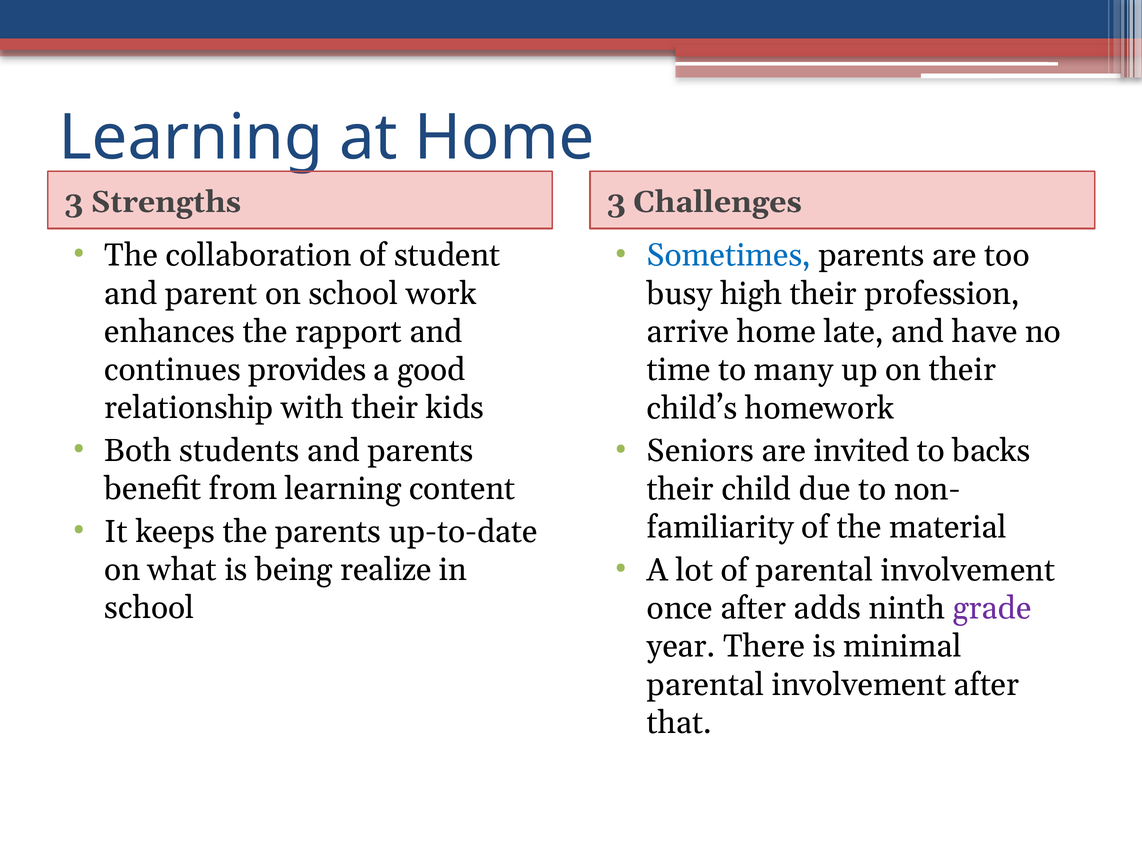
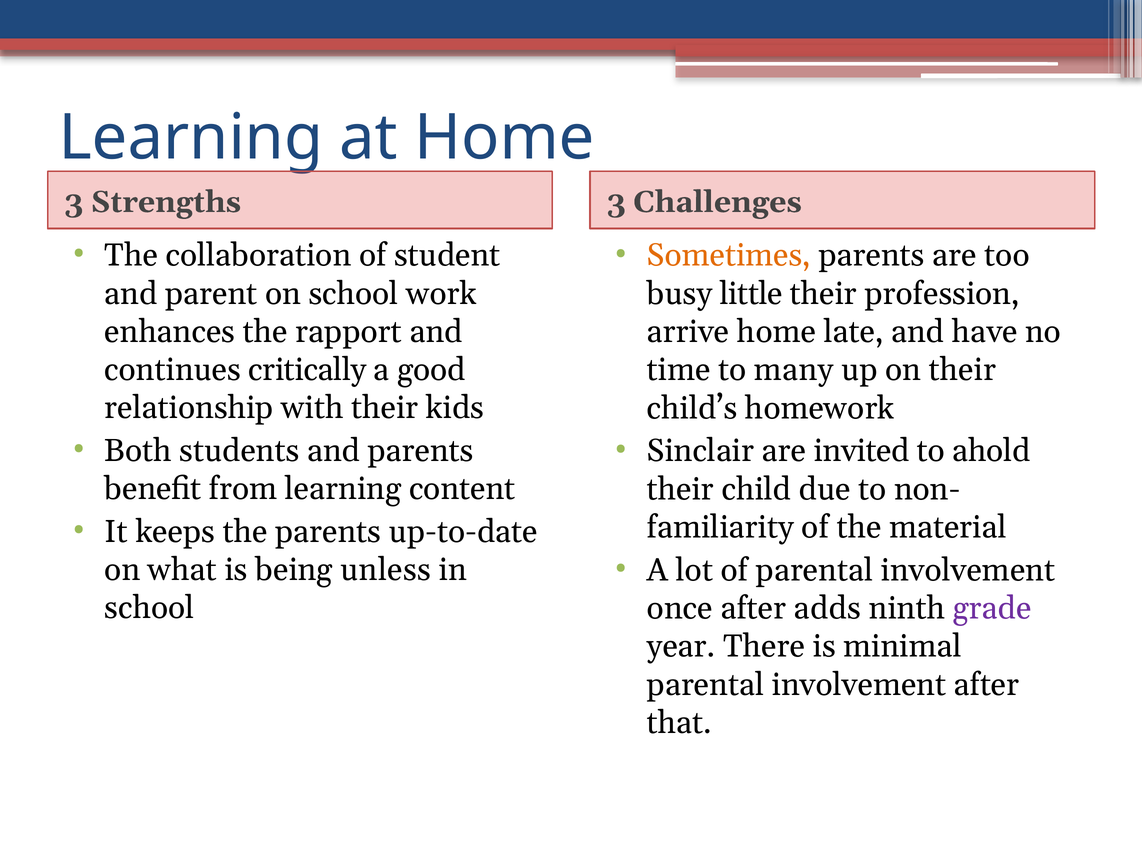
Sometimes colour: blue -> orange
high: high -> little
provides: provides -> critically
Seniors: Seniors -> Sinclair
backs: backs -> ahold
realize: realize -> unless
